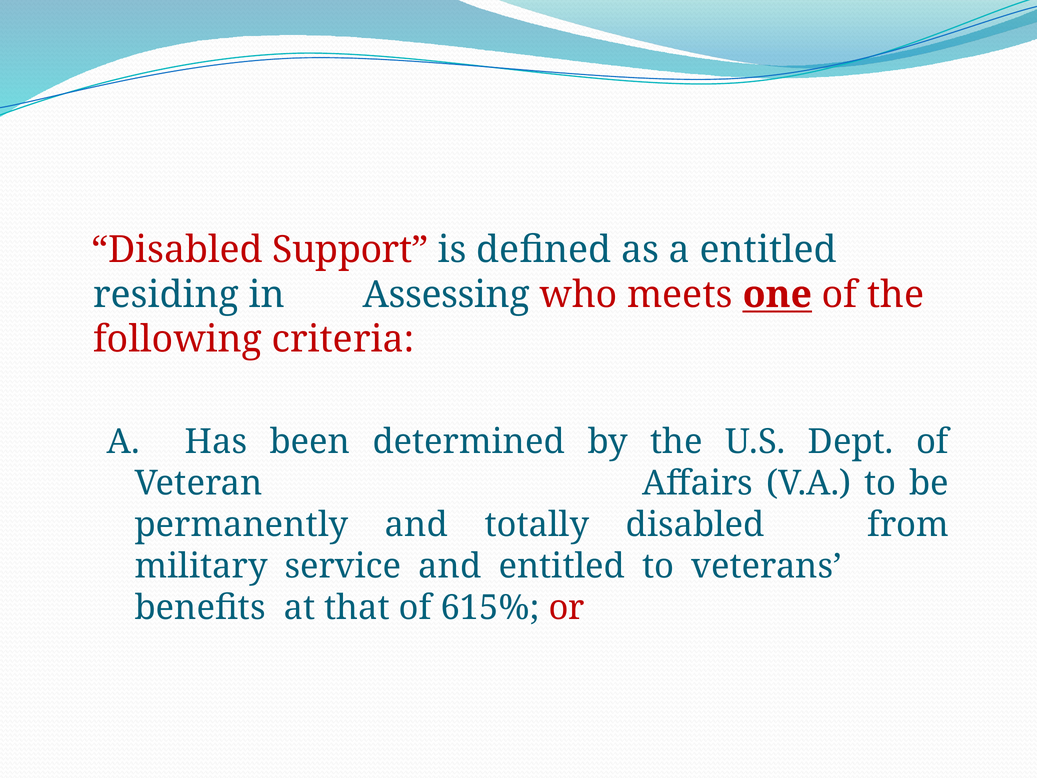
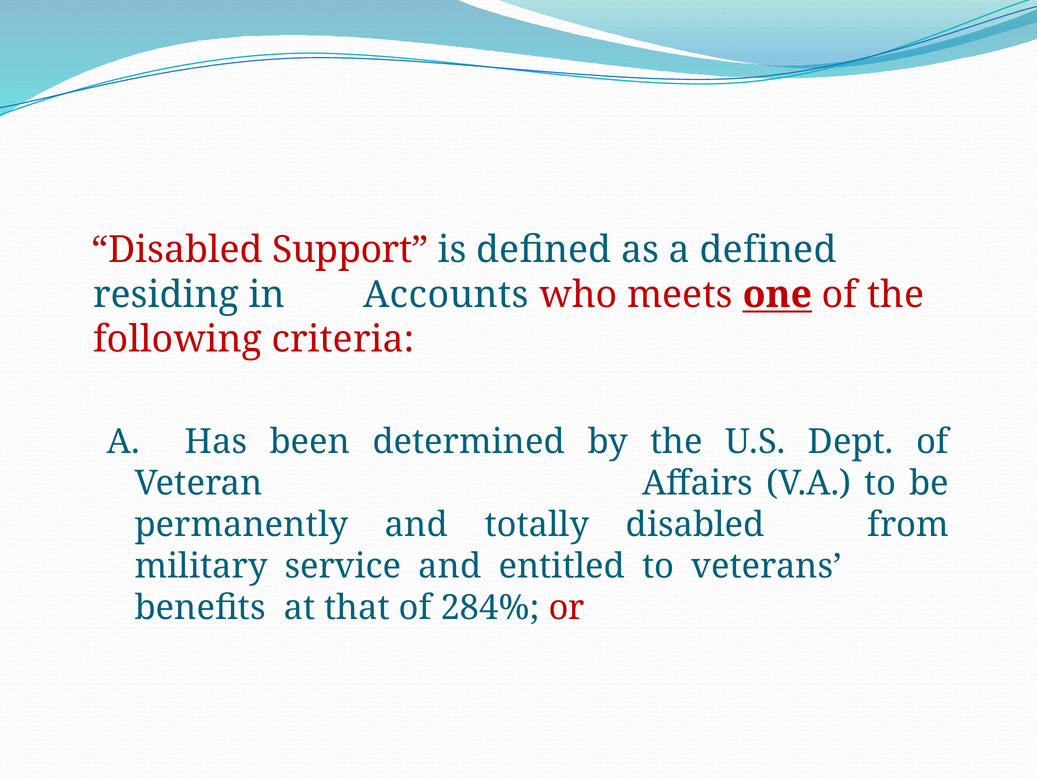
a entitled: entitled -> defined
Assessing: Assessing -> Accounts
615%: 615% -> 284%
